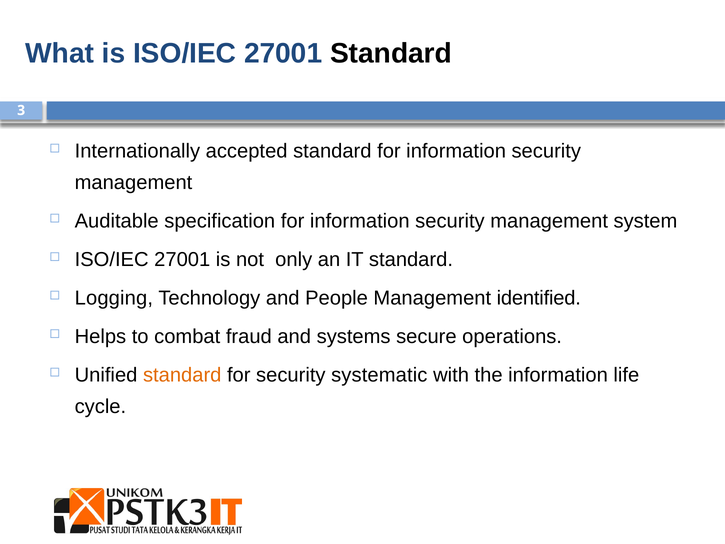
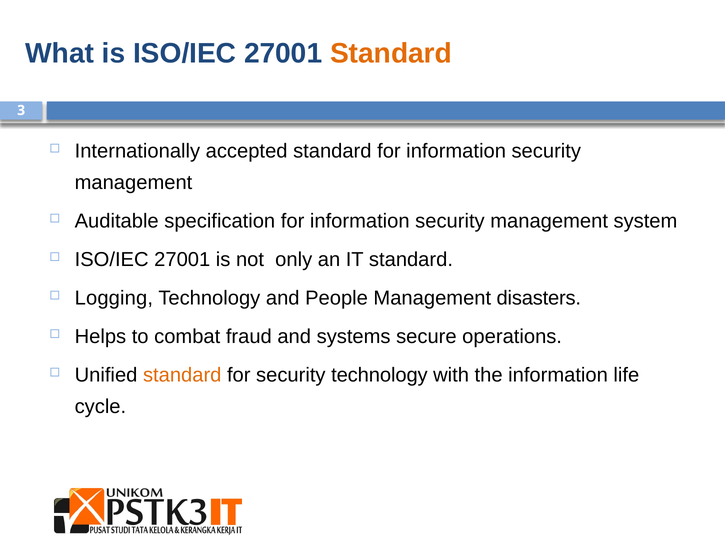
Standard at (391, 53) colour: black -> orange
identified: identified -> disasters
security systematic: systematic -> technology
